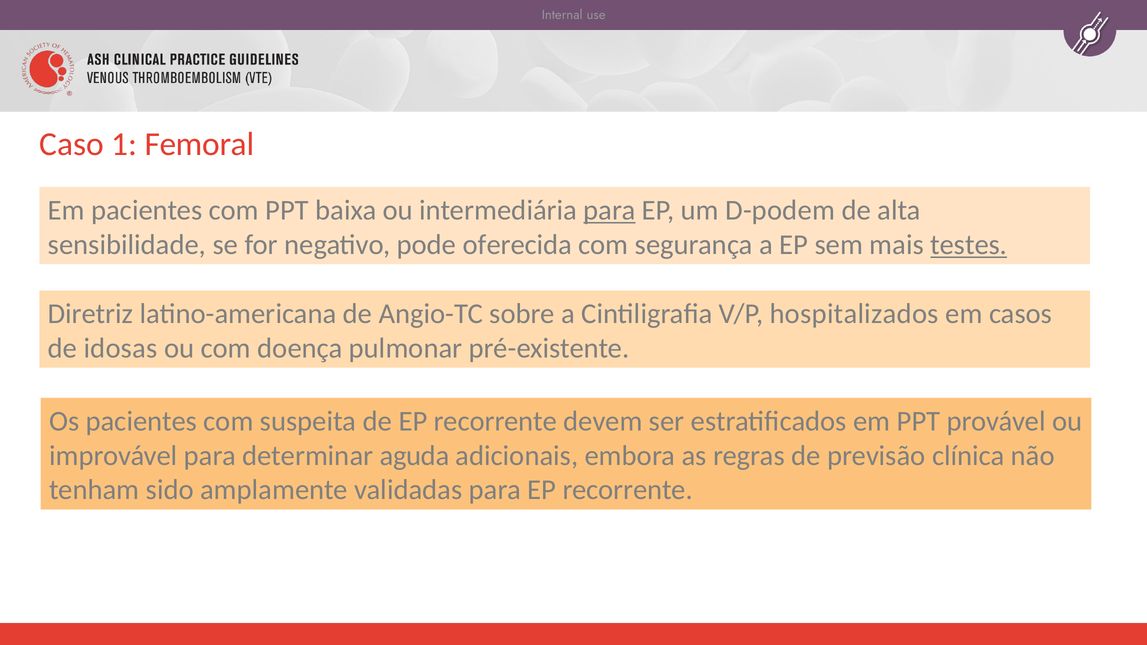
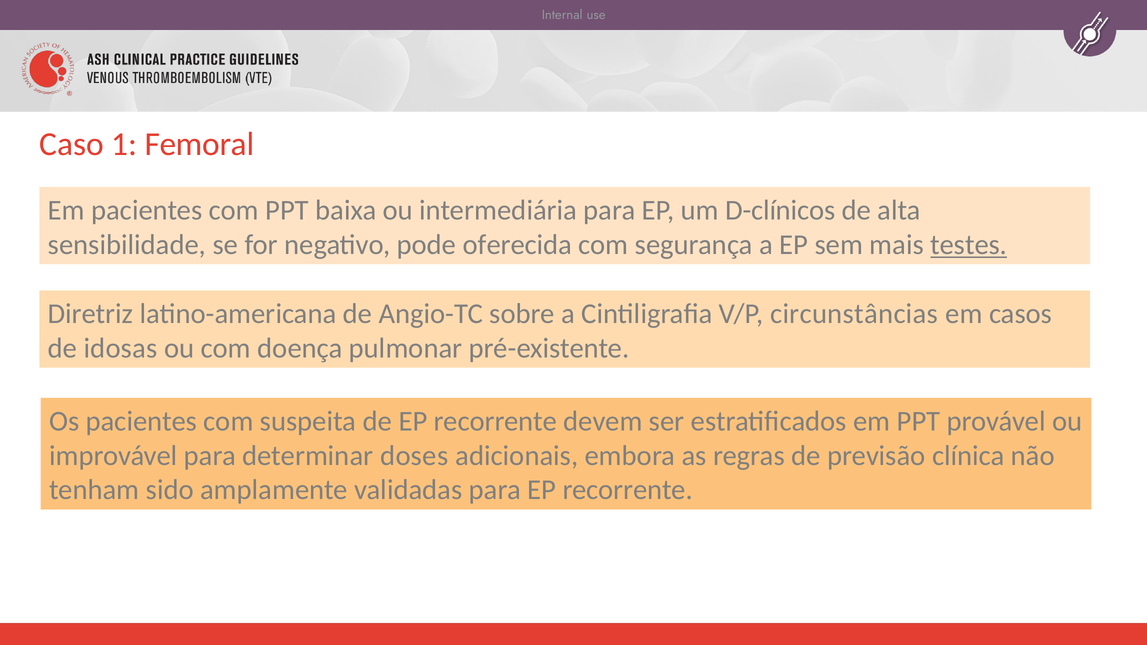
para at (610, 211) underline: present -> none
D-podem: D-podem -> D-clínicos
hospitalizados: hospitalizados -> circunstâncias
aguda: aguda -> doses
